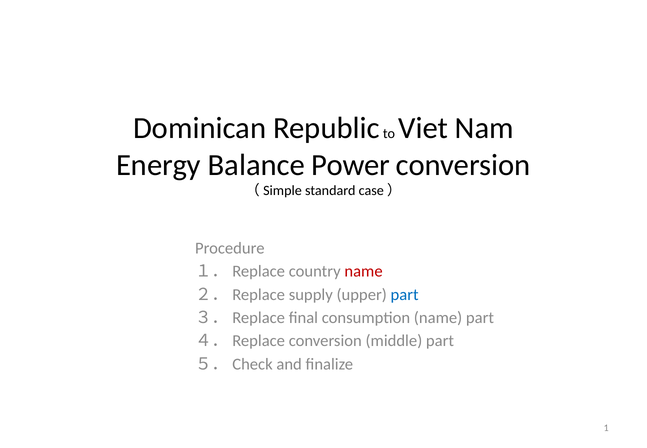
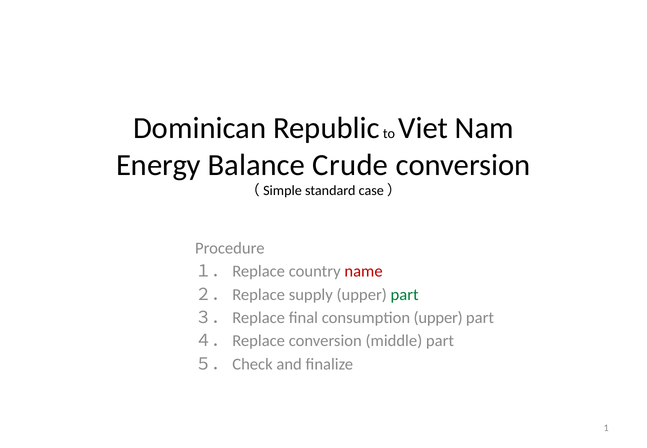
Power: Power -> Crude
part at (405, 294) colour: blue -> green
consumption name: name -> upper
